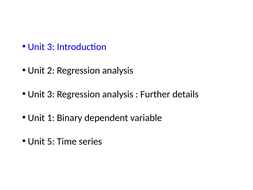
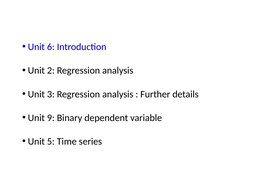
3 at (51, 47): 3 -> 6
1: 1 -> 9
